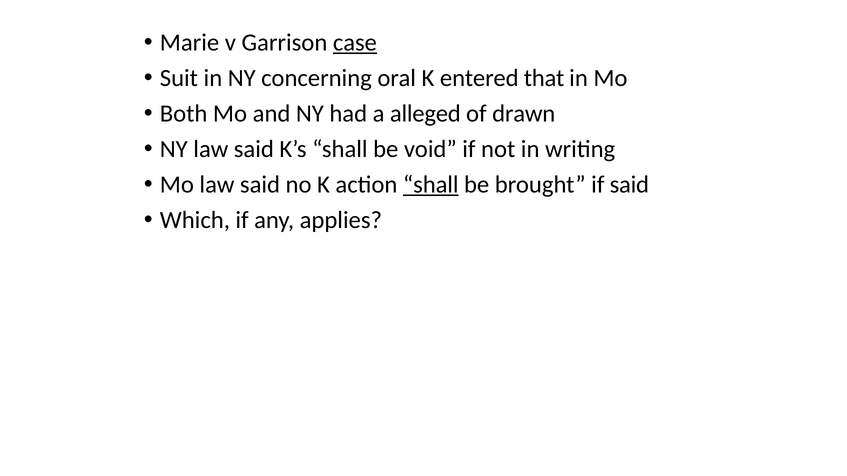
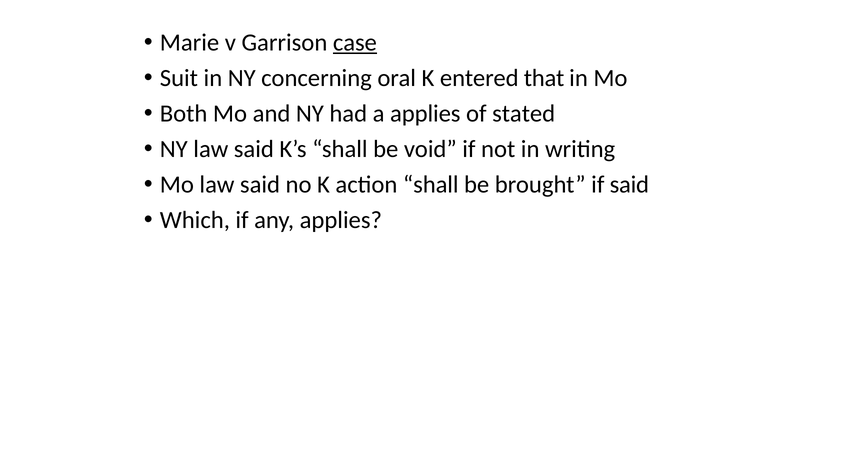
a alleged: alleged -> applies
drawn: drawn -> stated
shall at (431, 185) underline: present -> none
